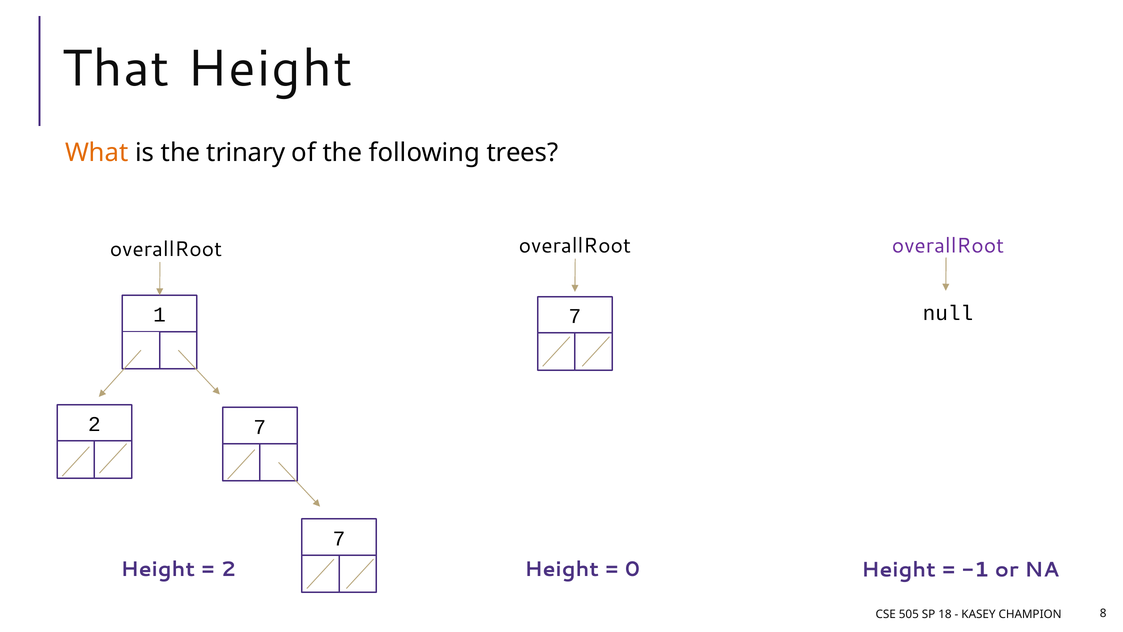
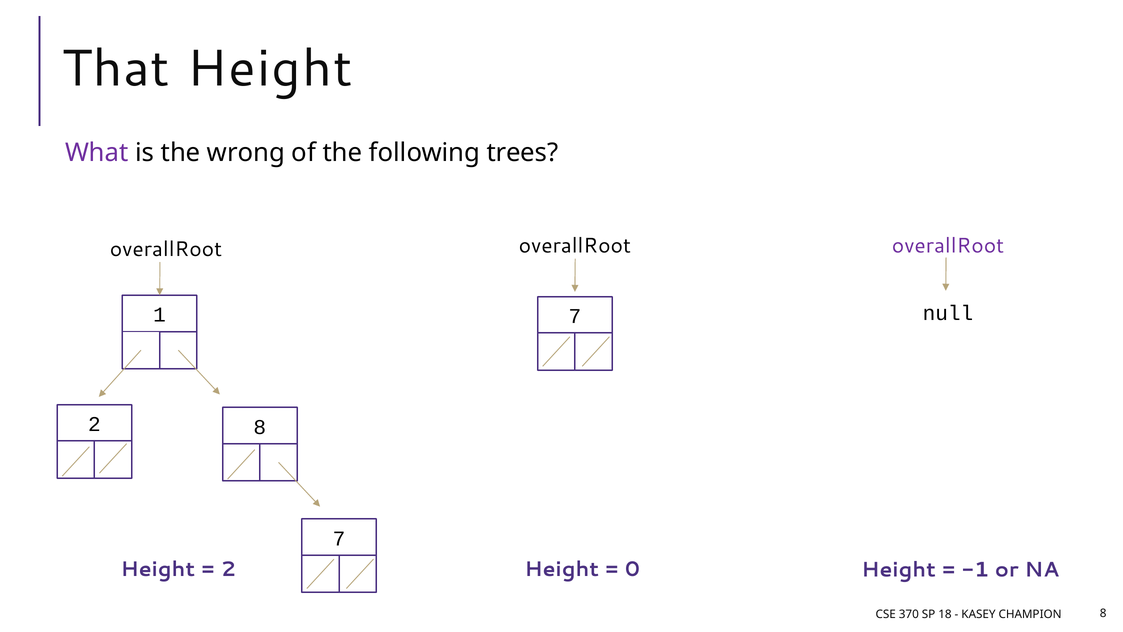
What colour: orange -> purple
trinary: trinary -> wrong
2 7: 7 -> 8
505: 505 -> 370
